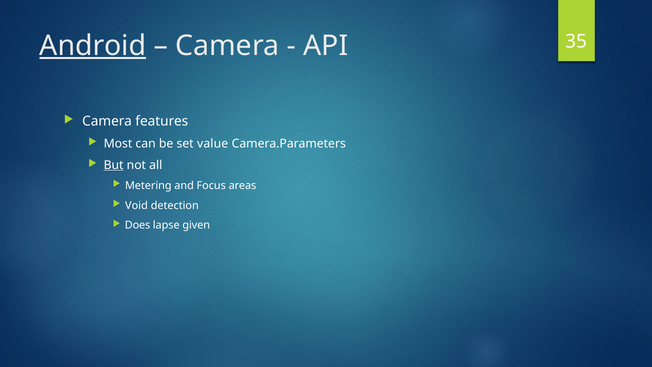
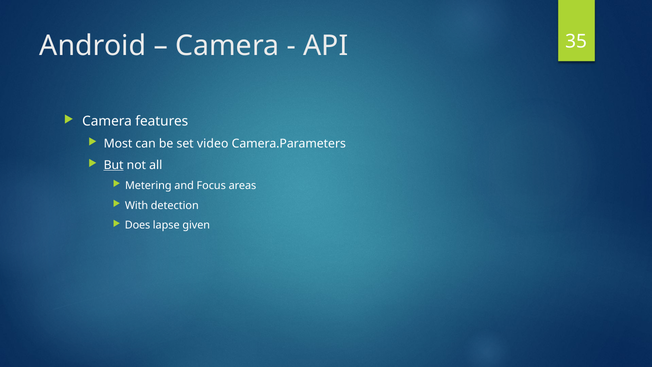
Android underline: present -> none
value: value -> video
Void: Void -> With
